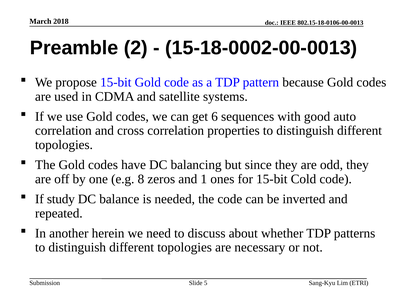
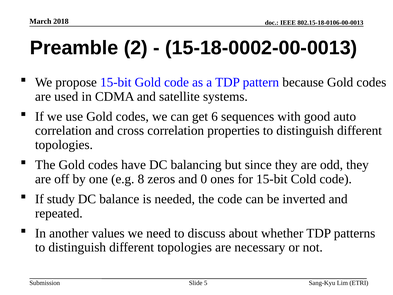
1: 1 -> 0
herein: herein -> values
